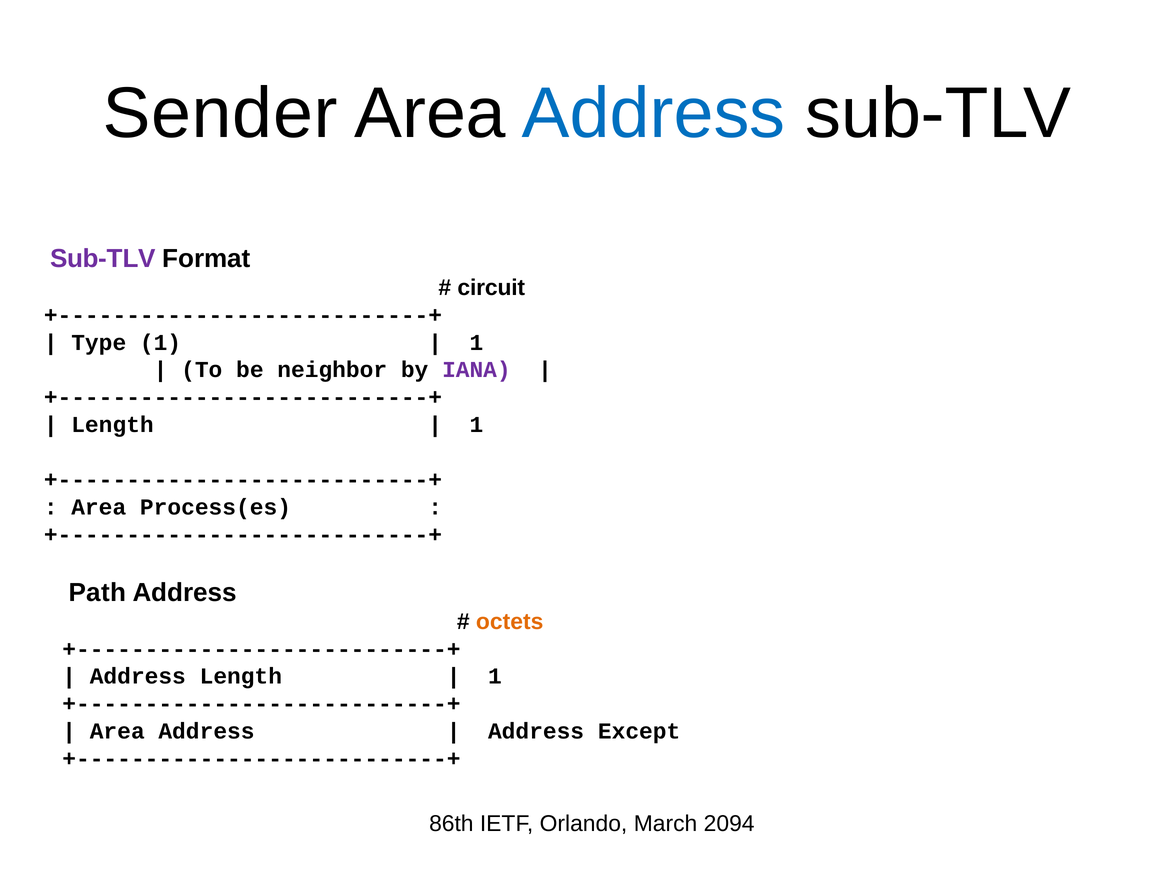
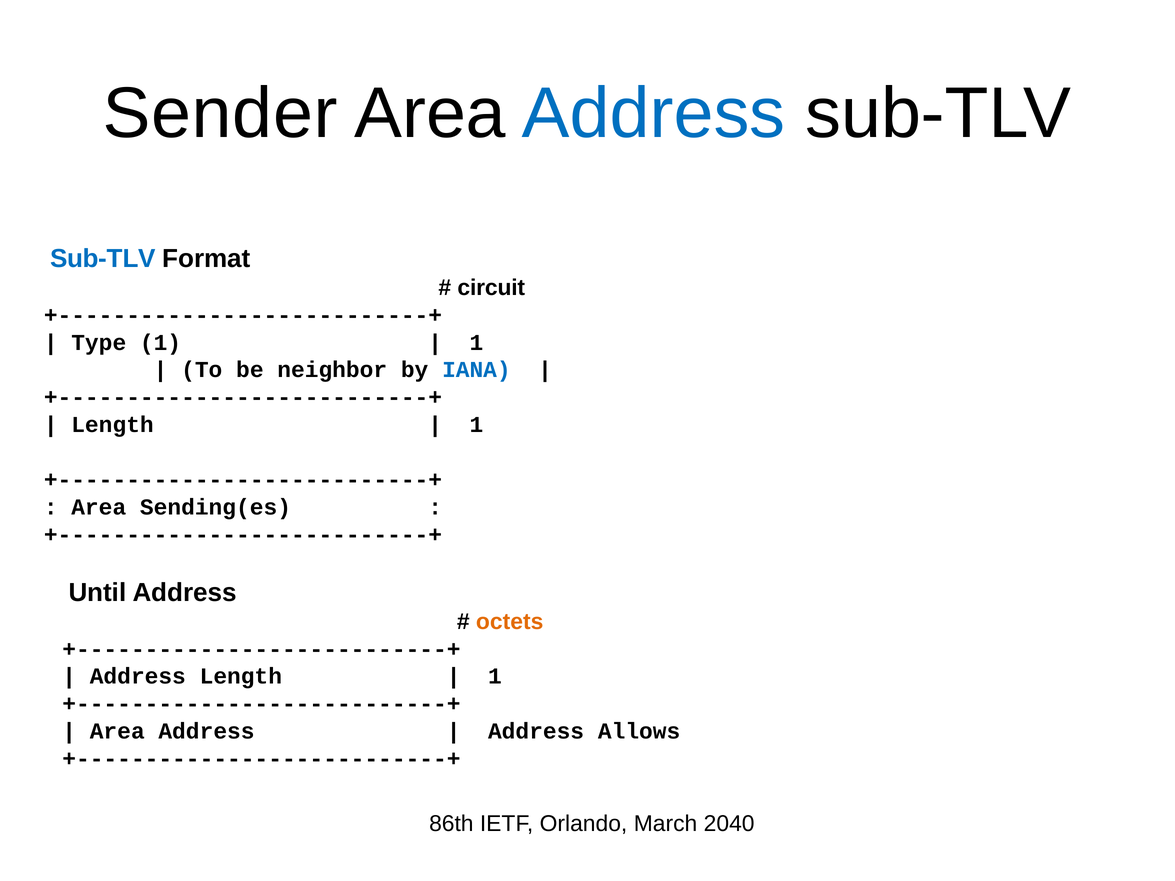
Sub-TLV at (103, 259) colour: purple -> blue
IANA colour: purple -> blue
Process(es: Process(es -> Sending(es
Path: Path -> Until
Except: Except -> Allows
2094: 2094 -> 2040
